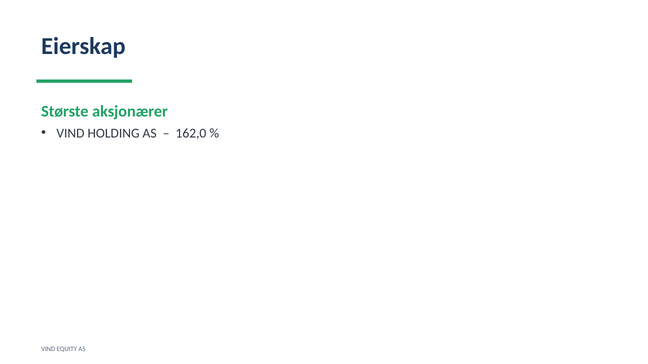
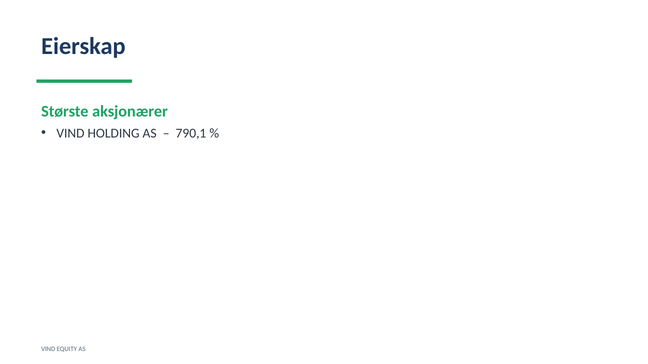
162,0: 162,0 -> 790,1
